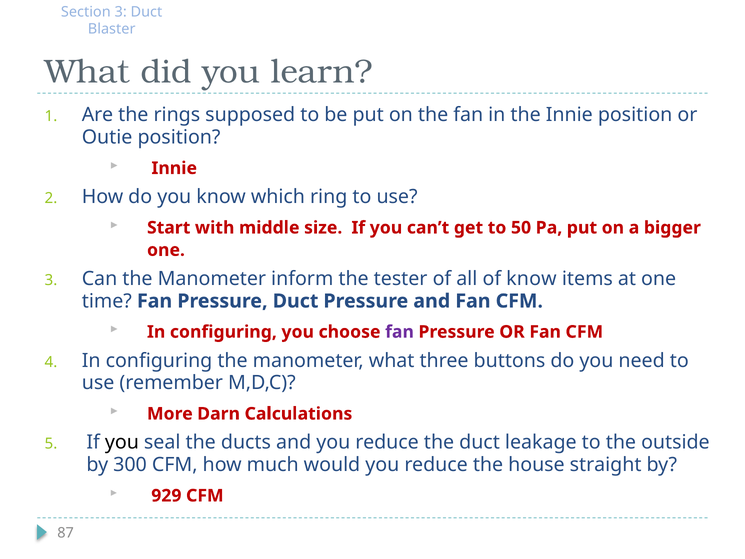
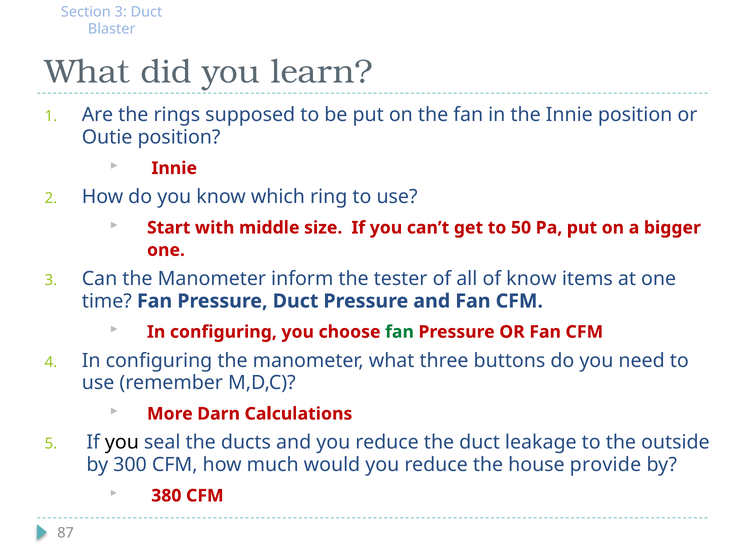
fan at (400, 332) colour: purple -> green
straight: straight -> provide
929: 929 -> 380
